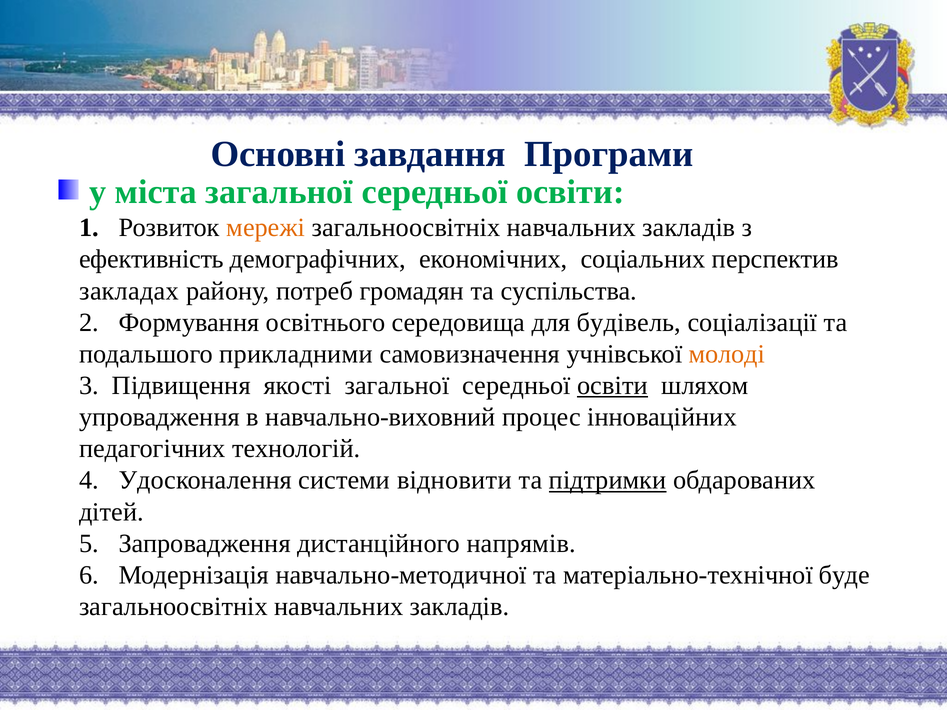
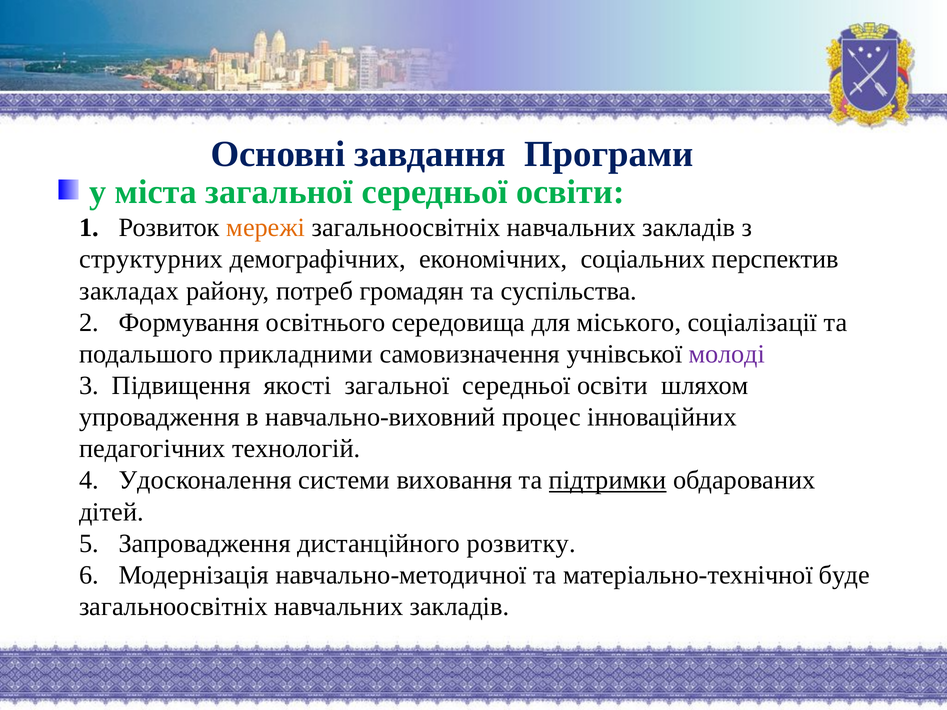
ефективність: ефективність -> структурних
будівель: будівель -> міського
молоді colour: orange -> purple
освіти at (613, 386) underline: present -> none
відновити: відновити -> виховання
напрямів: напрямів -> розвитку
